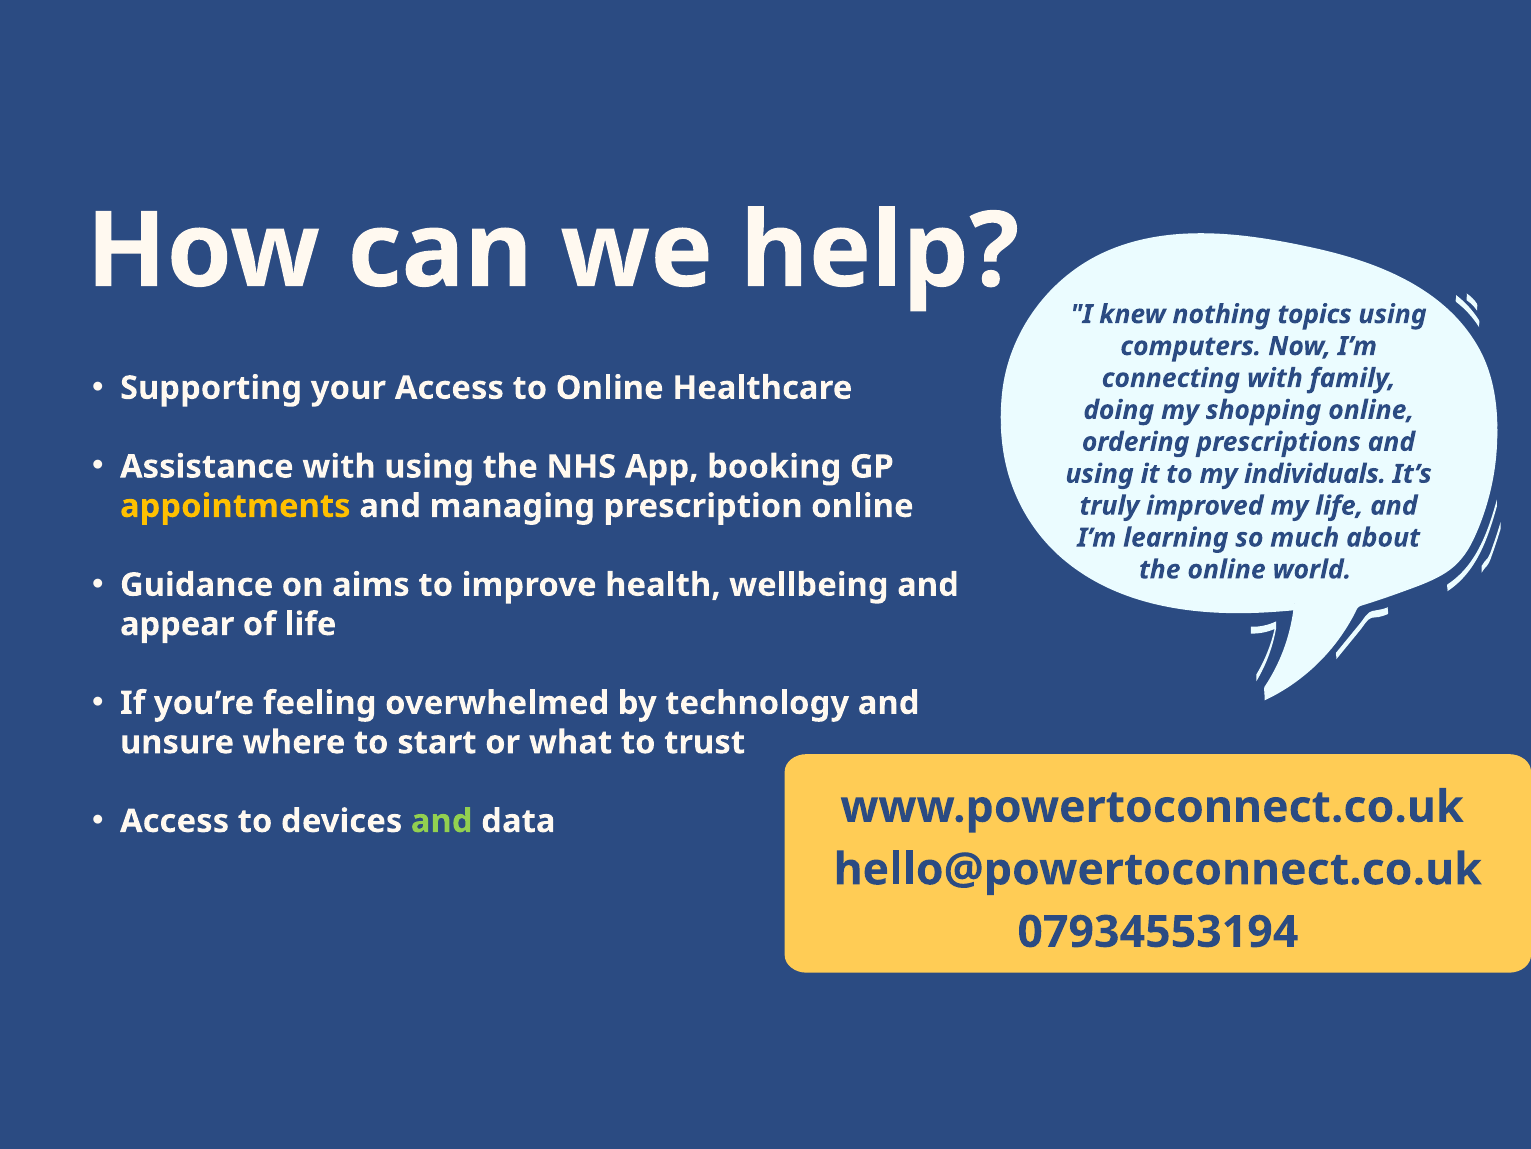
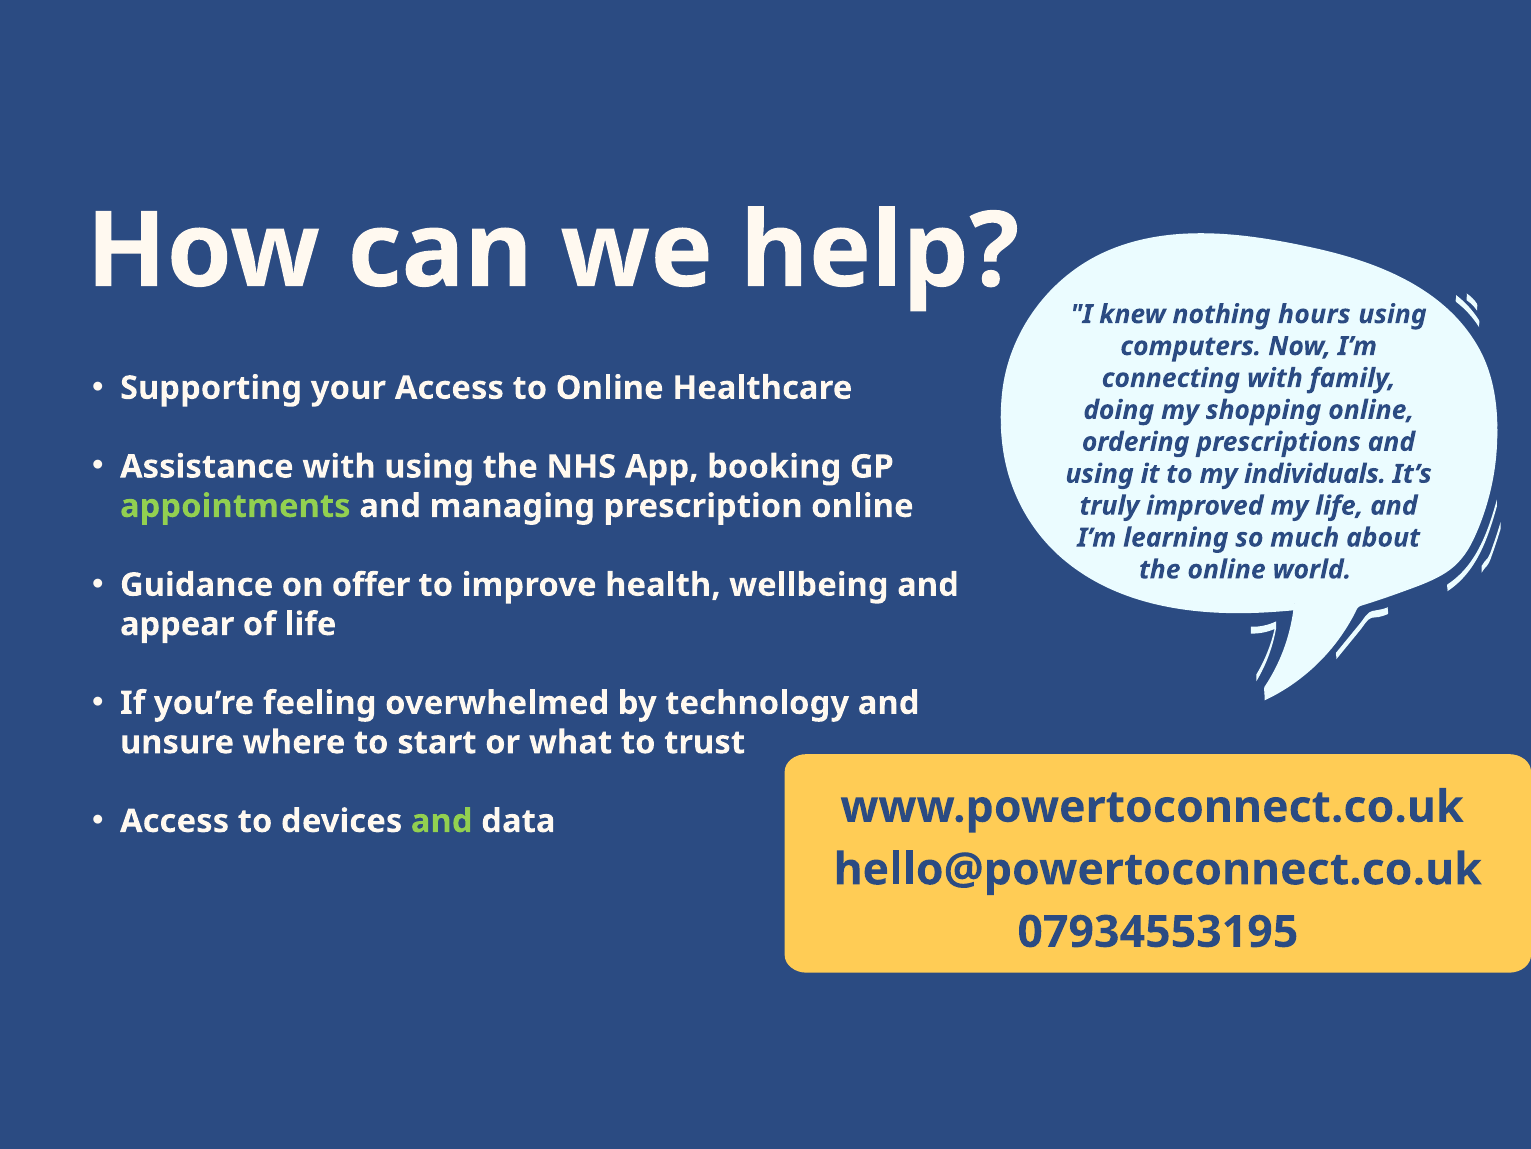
topics: topics -> hours
appointments colour: yellow -> light green
aims: aims -> offer
07934553194: 07934553194 -> 07934553195
